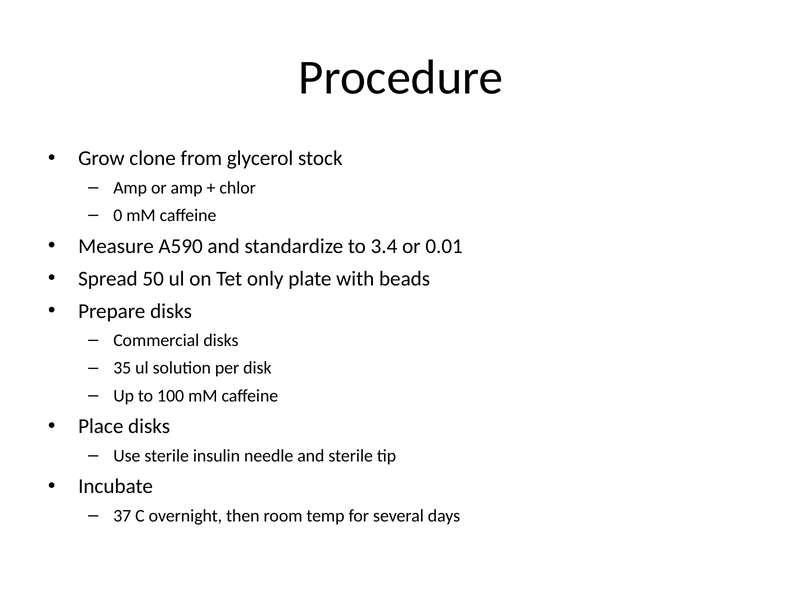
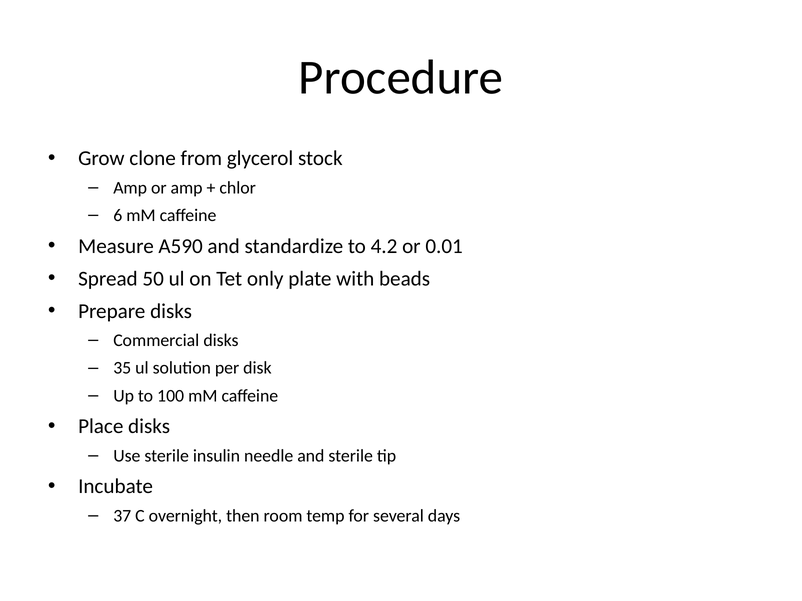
0: 0 -> 6
3.4: 3.4 -> 4.2
